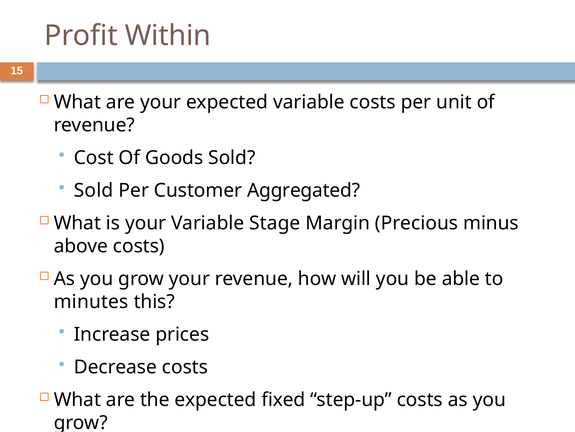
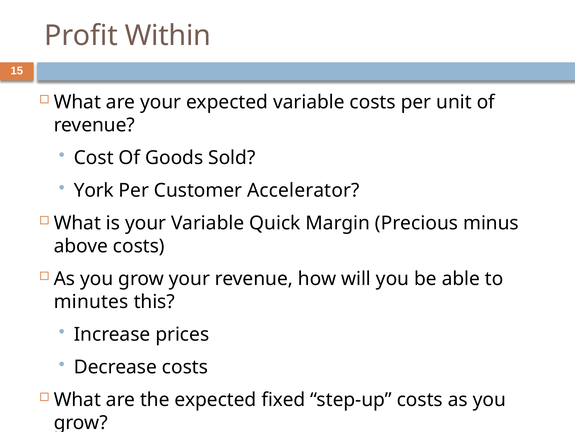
Sold at (94, 190): Sold -> York
Aggregated: Aggregated -> Accelerator
Stage: Stage -> Quick
